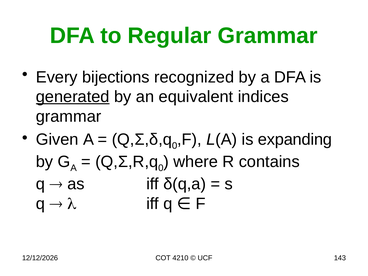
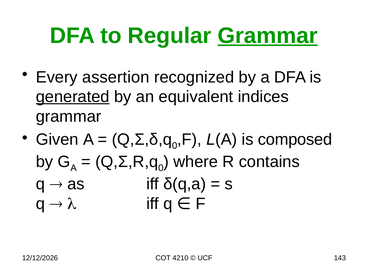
Grammar at (268, 36) underline: none -> present
bijections: bijections -> assertion
expanding: expanding -> composed
